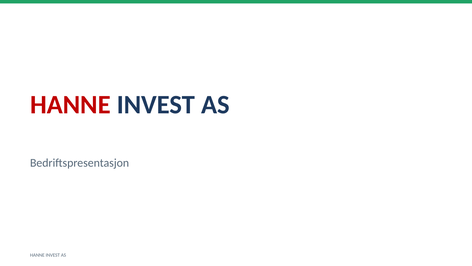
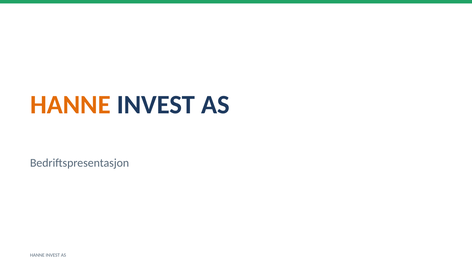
HANNE at (70, 105) colour: red -> orange
